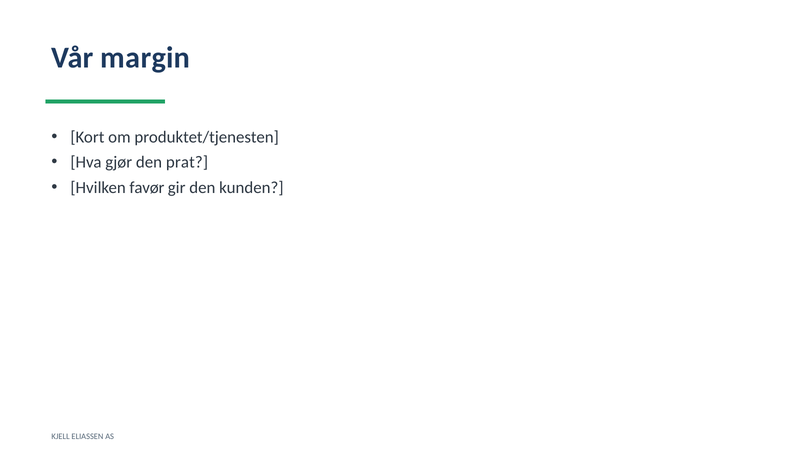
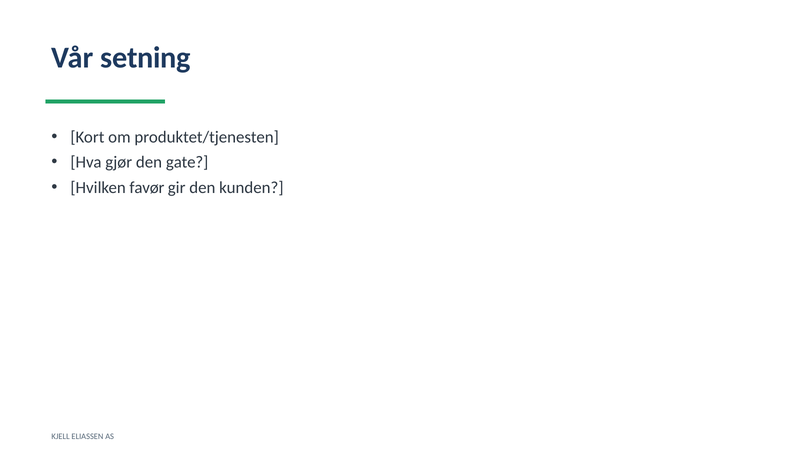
margin: margin -> setning
prat: prat -> gate
